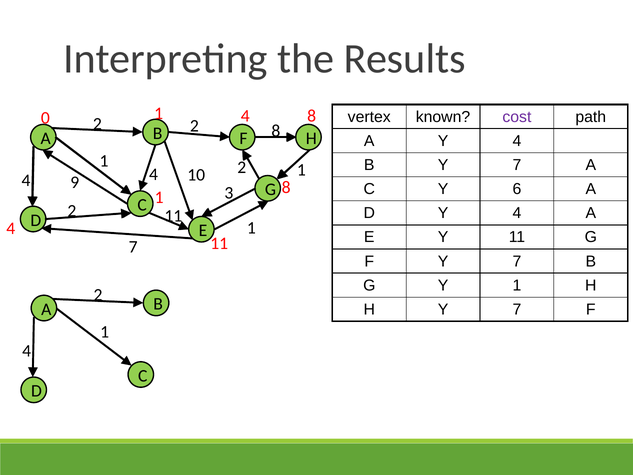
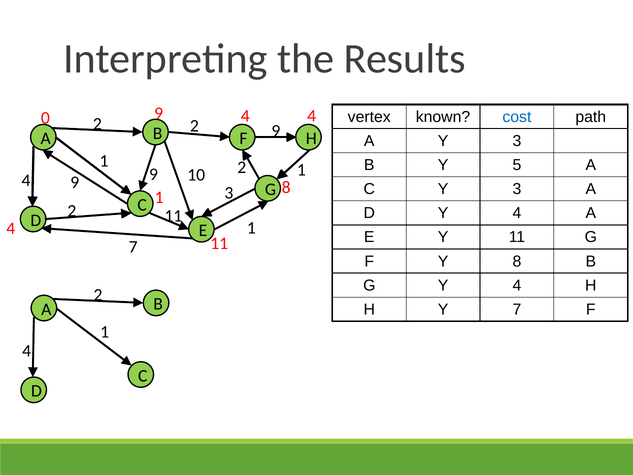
cost colour: purple -> blue
0 1: 1 -> 9
8 at (312, 116): 8 -> 4
2 8: 8 -> 9
A Y 4: 4 -> 3
B Y 7: 7 -> 5
4 4: 4 -> 9
C Y 6: 6 -> 3
F Y 7: 7 -> 8
G Y 1: 1 -> 4
